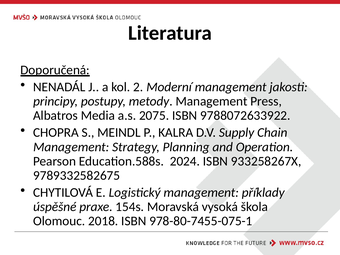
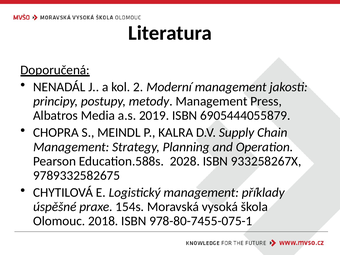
2075: 2075 -> 2019
9788072633922: 9788072633922 -> 6905444055879
2024: 2024 -> 2028
